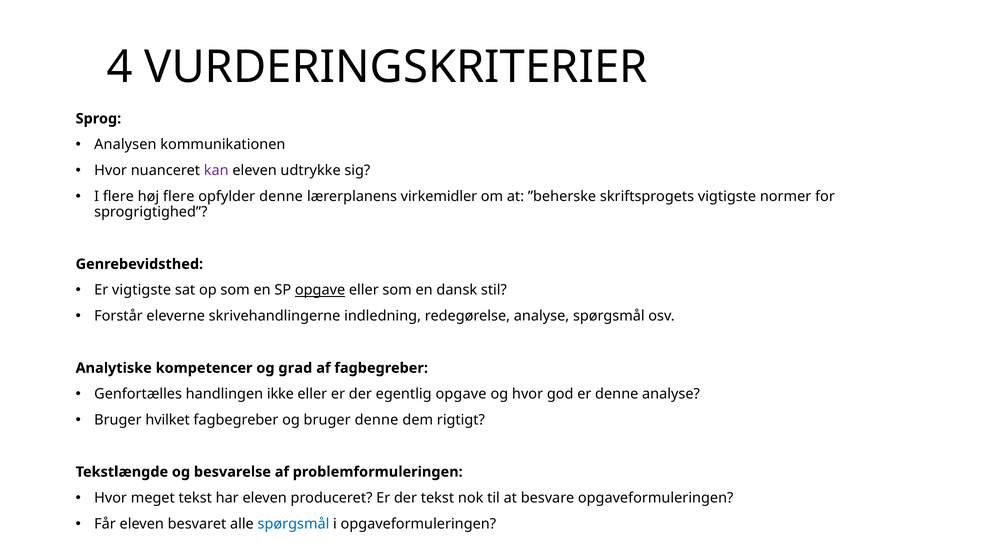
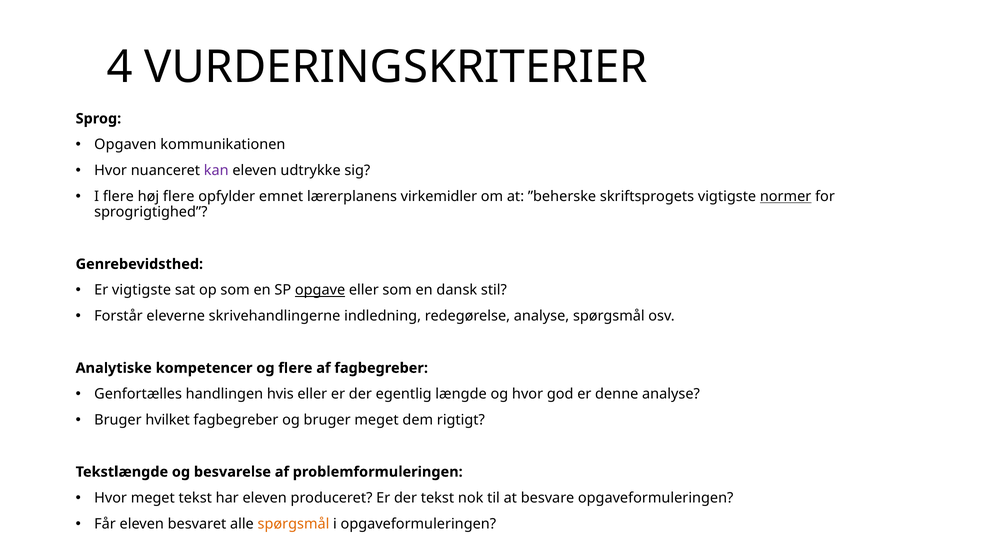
Analysen: Analysen -> Opgaven
opfylder denne: denne -> emnet
normer underline: none -> present
og grad: grad -> flere
ikke: ikke -> hvis
egentlig opgave: opgave -> længde
bruger denne: denne -> meget
spørgsmål at (293, 524) colour: blue -> orange
